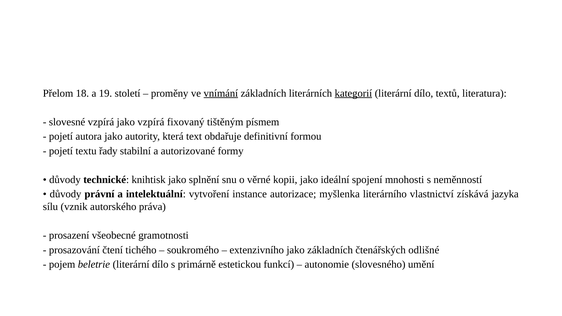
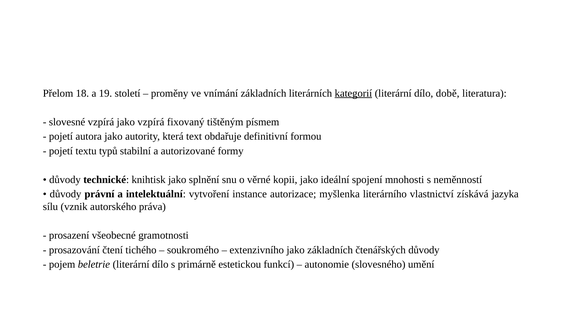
vnímání underline: present -> none
textů: textů -> době
řady: řady -> typů
čtenářských odlišné: odlišné -> důvody
